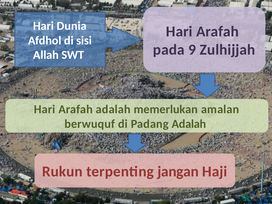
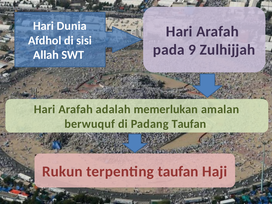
Padang Adalah: Adalah -> Taufan
terpenting jangan: jangan -> taufan
